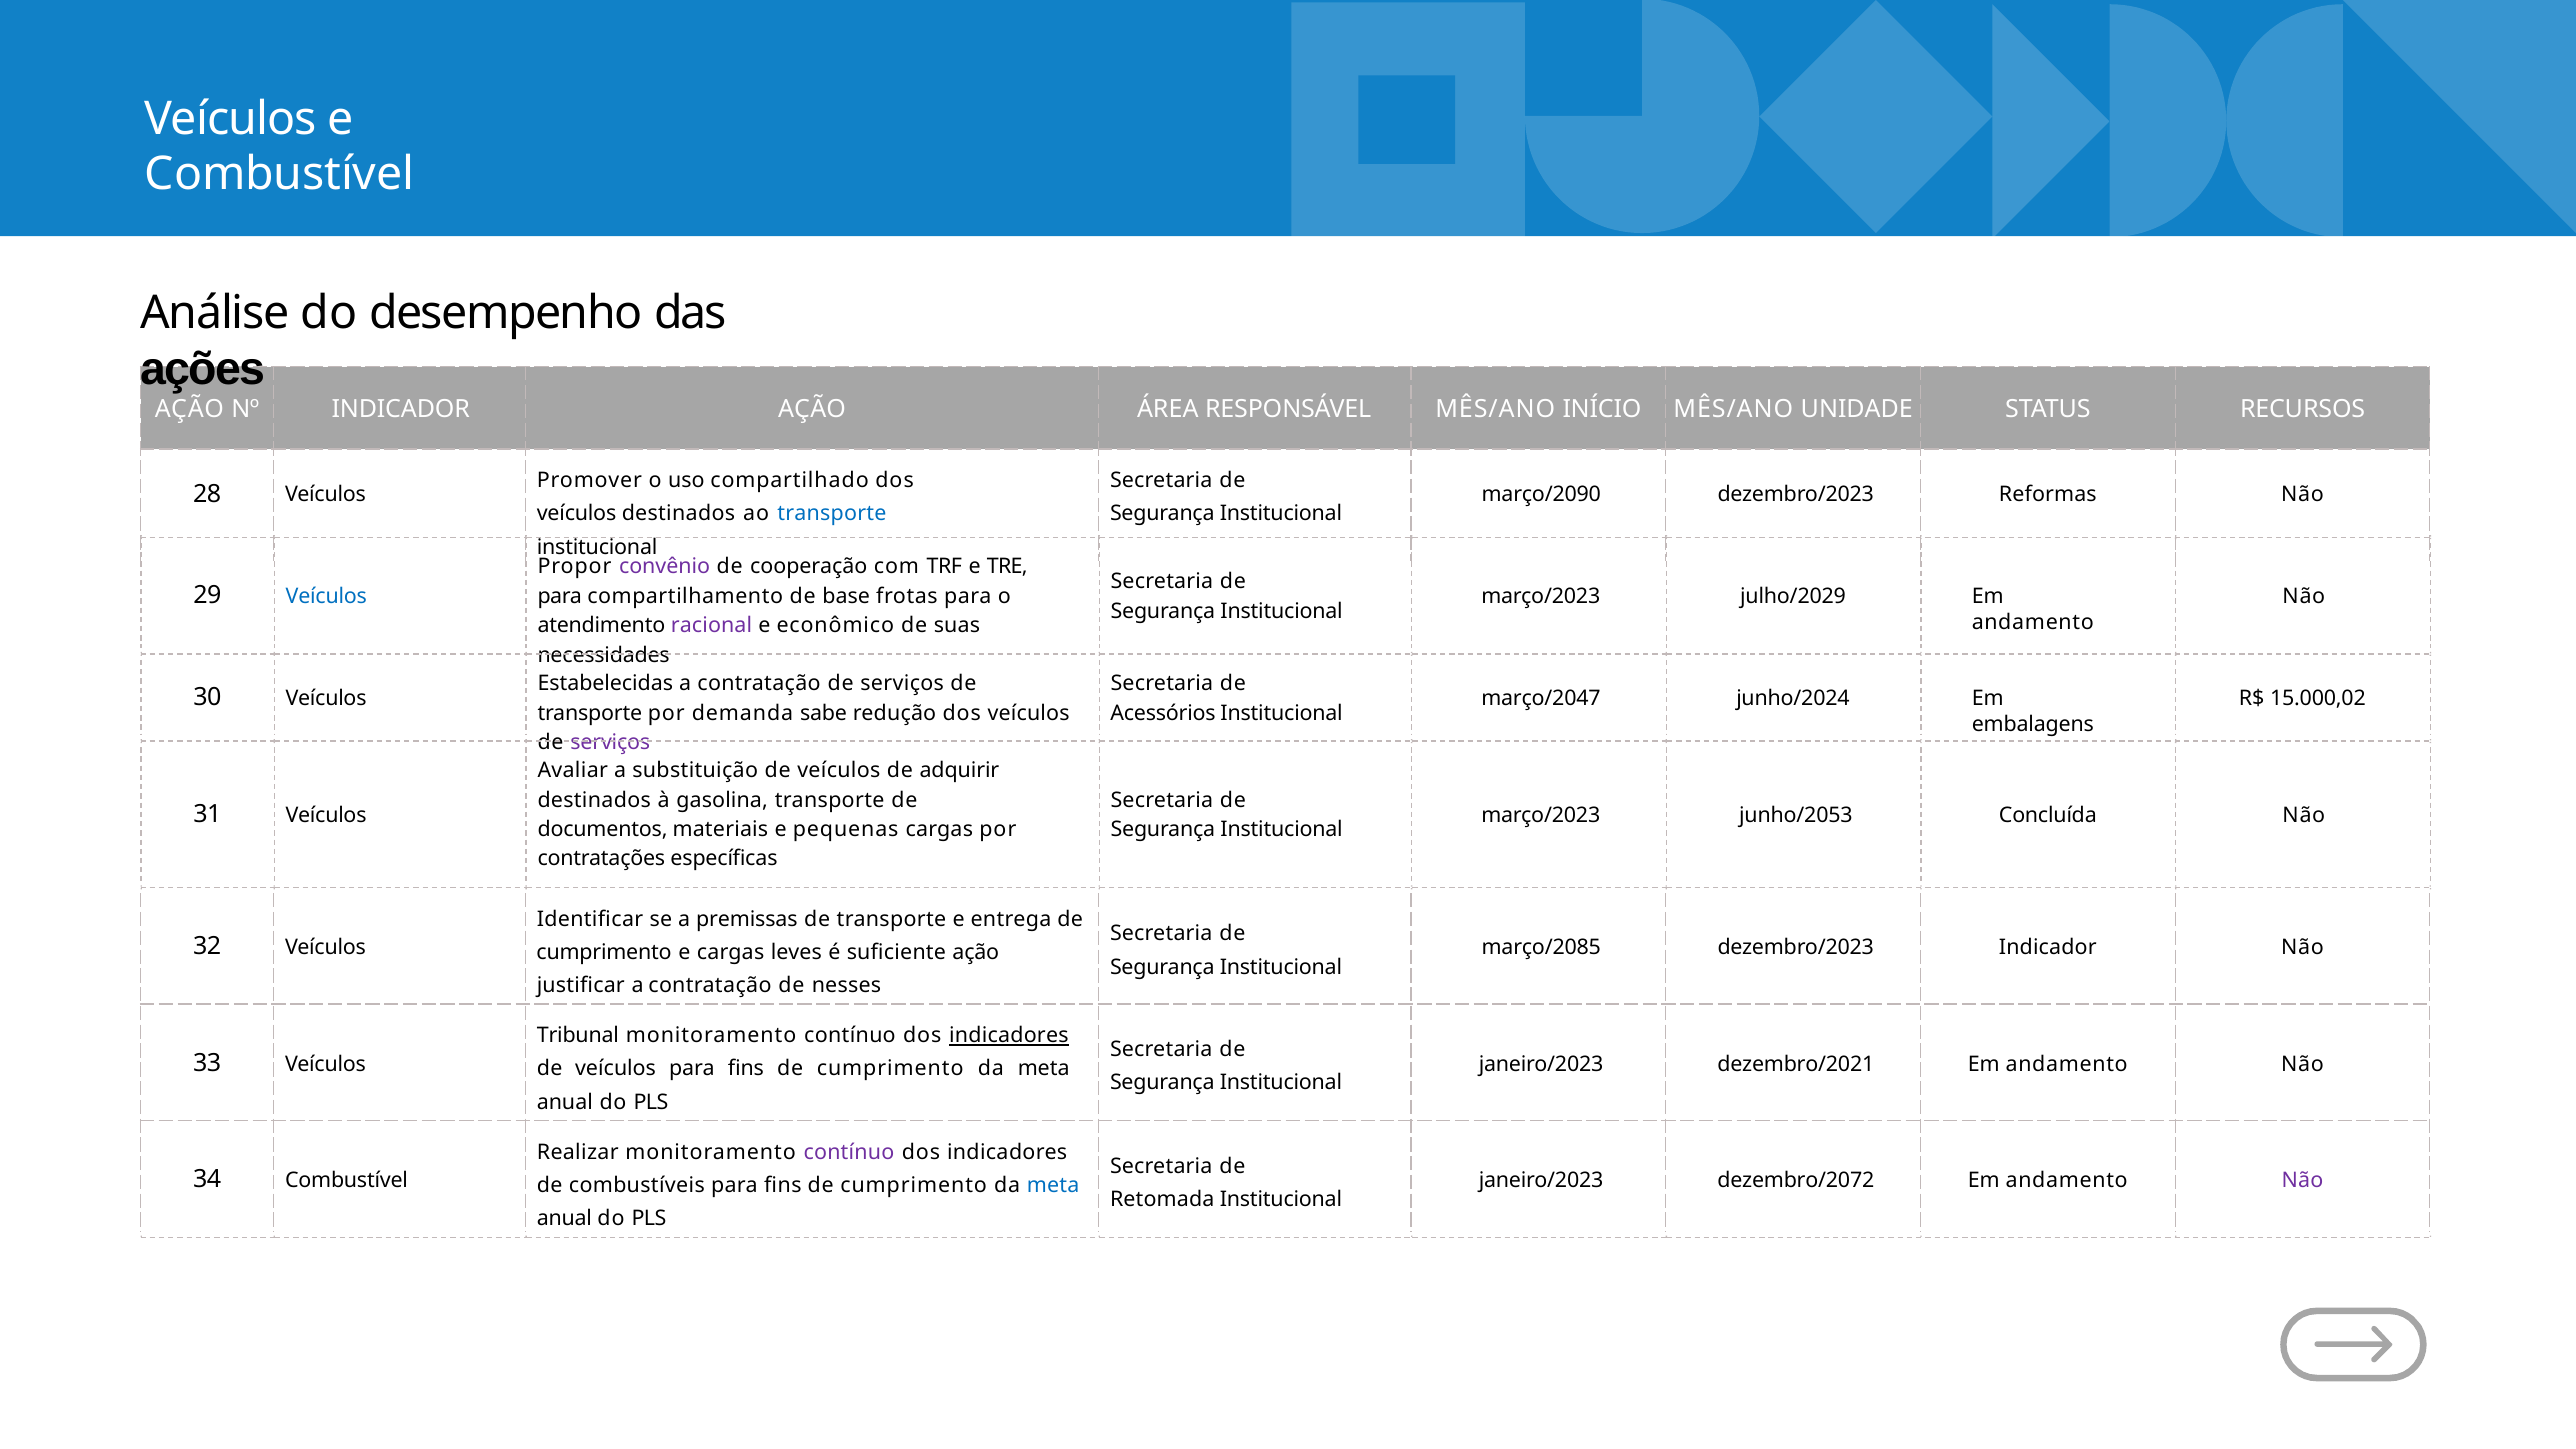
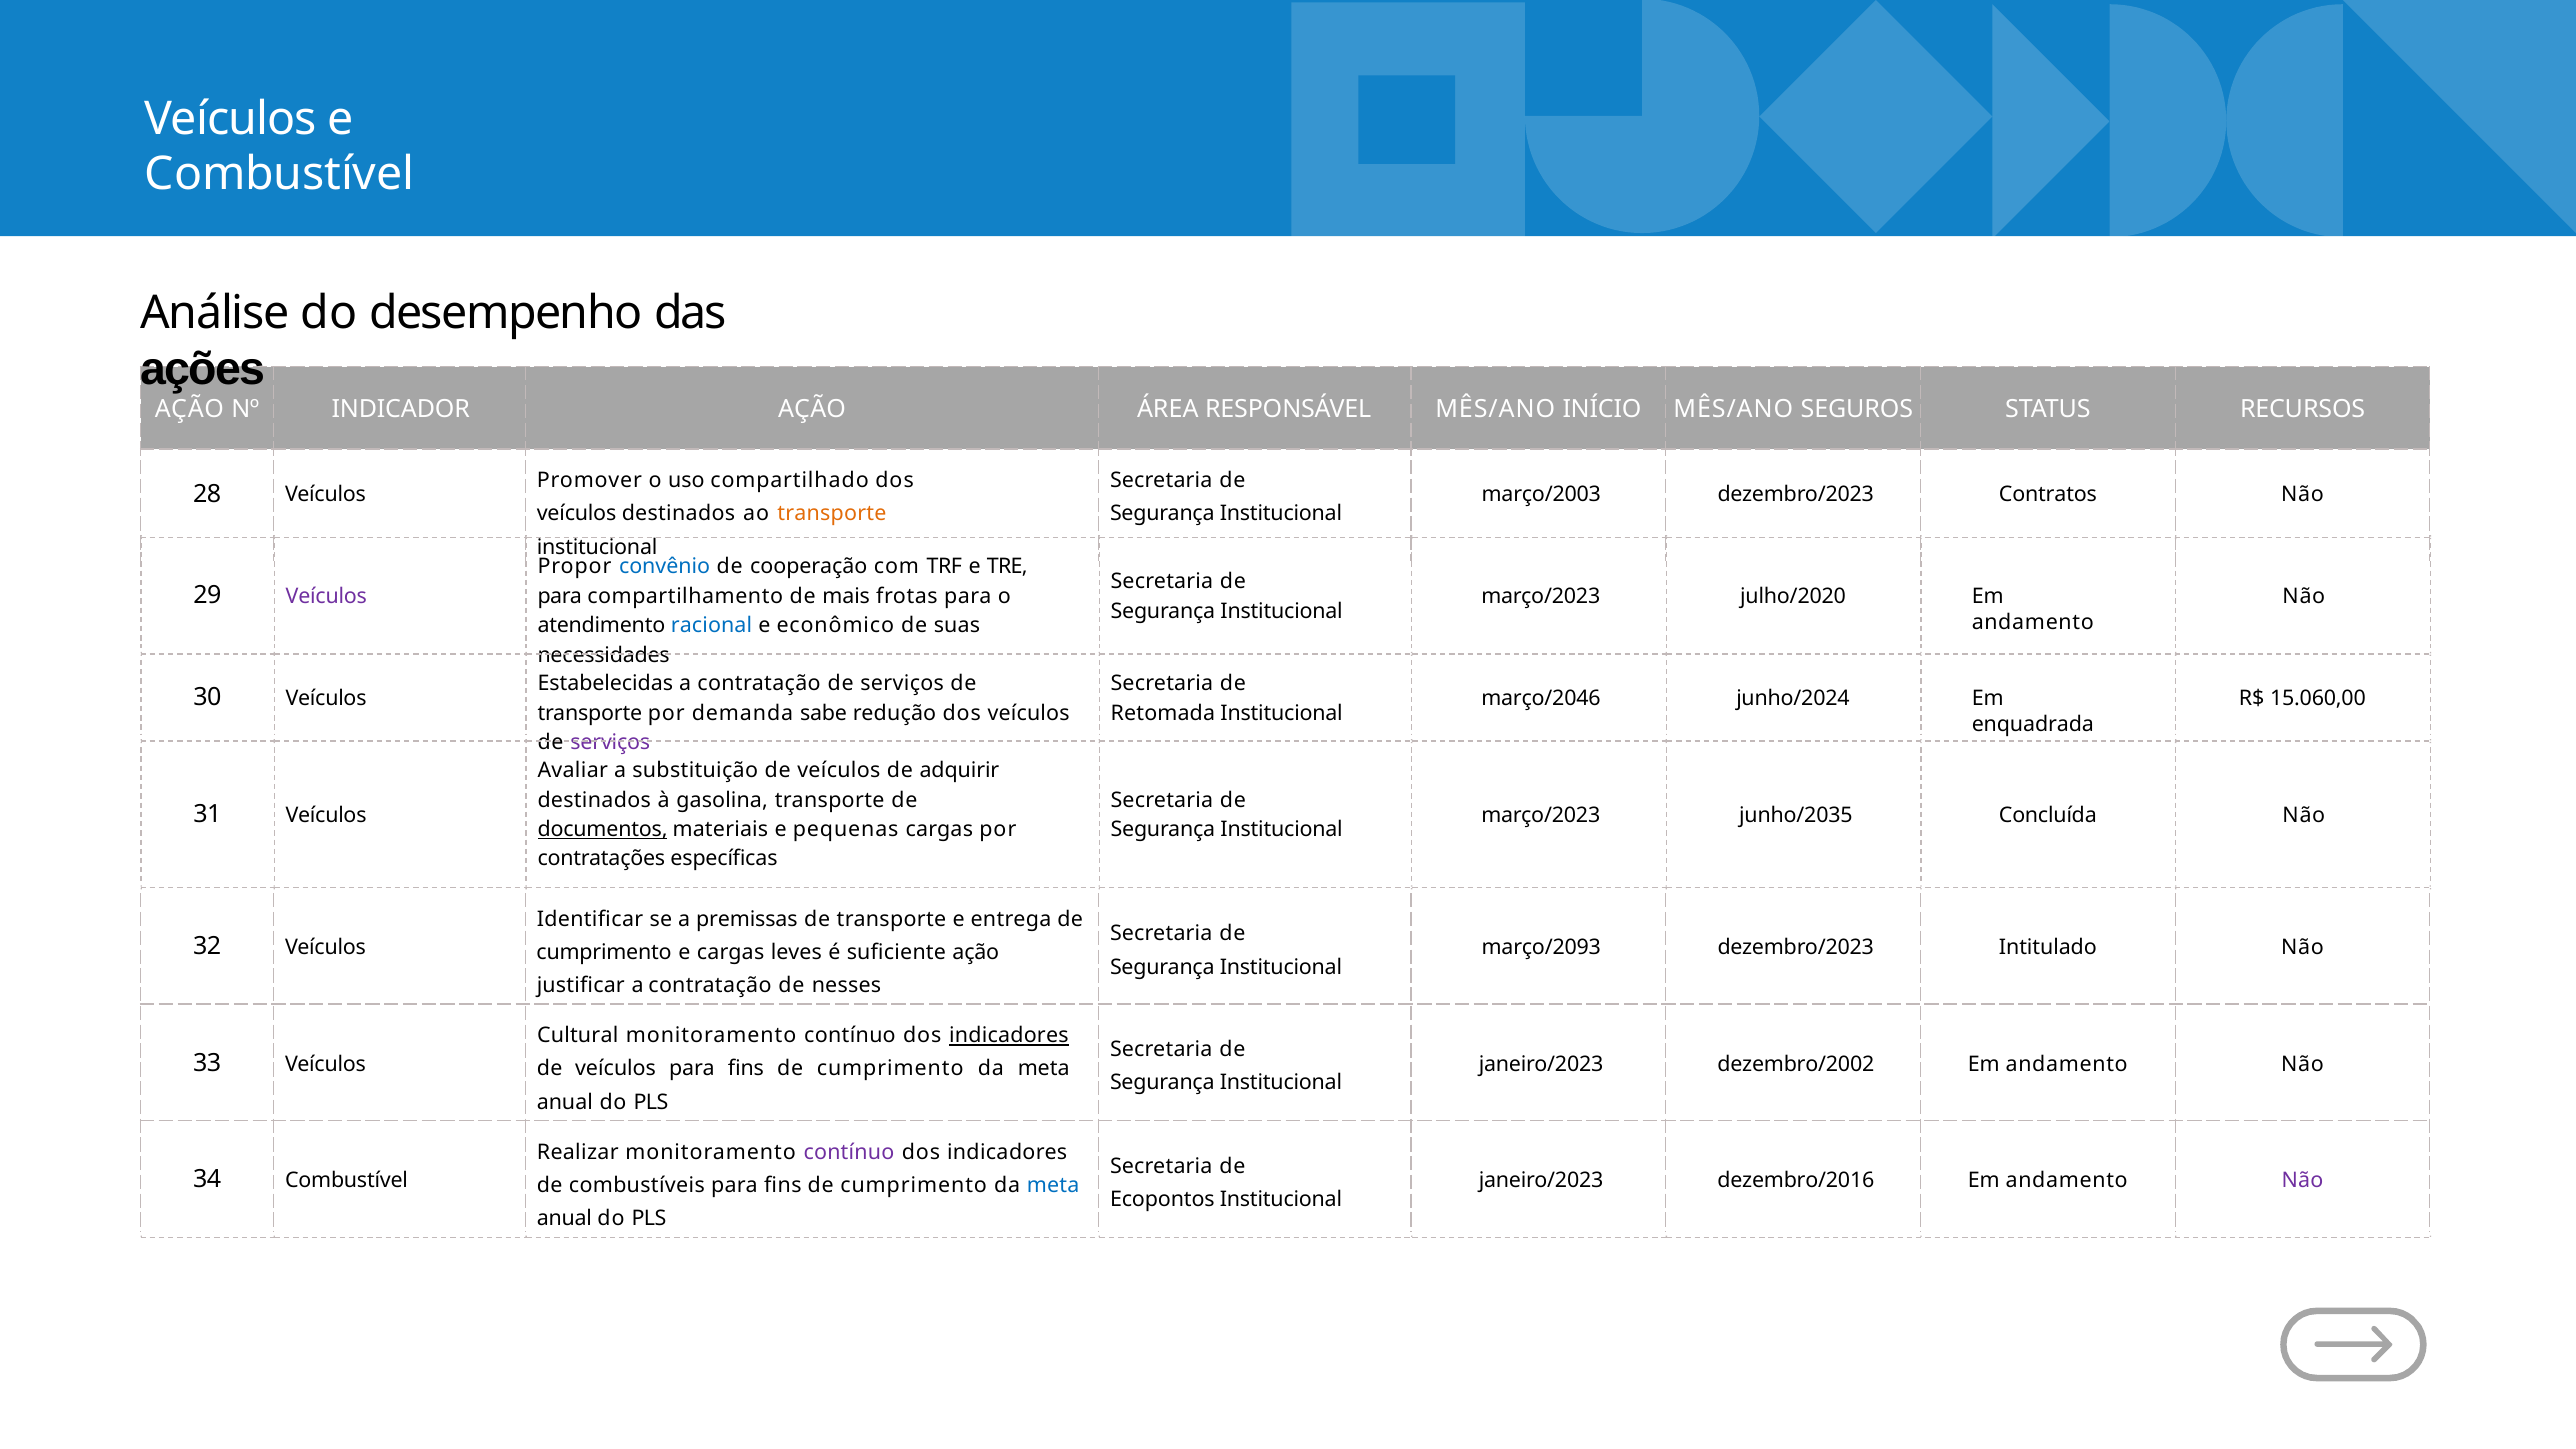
UNIDADE: UNIDADE -> SEGUROS
março/2090: março/2090 -> março/2003
Reformas: Reformas -> Contratos
transporte at (832, 514) colour: blue -> orange
convênio colour: purple -> blue
Veículos at (326, 597) colour: blue -> purple
base: base -> mais
julho/2029: julho/2029 -> julho/2020
racional colour: purple -> blue
março/2047: março/2047 -> março/2046
15.000,02: 15.000,02 -> 15.060,00
Acessórios: Acessórios -> Retomada
embalagens: embalagens -> enquadrada
junho/2053: junho/2053 -> junho/2035
documentos underline: none -> present
março/2085: março/2085 -> março/2093
dezembro/2023 Indicador: Indicador -> Intitulado
Tribunal: Tribunal -> Cultural
dezembro/2021: dezembro/2021 -> dezembro/2002
dezembro/2072: dezembro/2072 -> dezembro/2016
Retomada: Retomada -> Ecopontos
